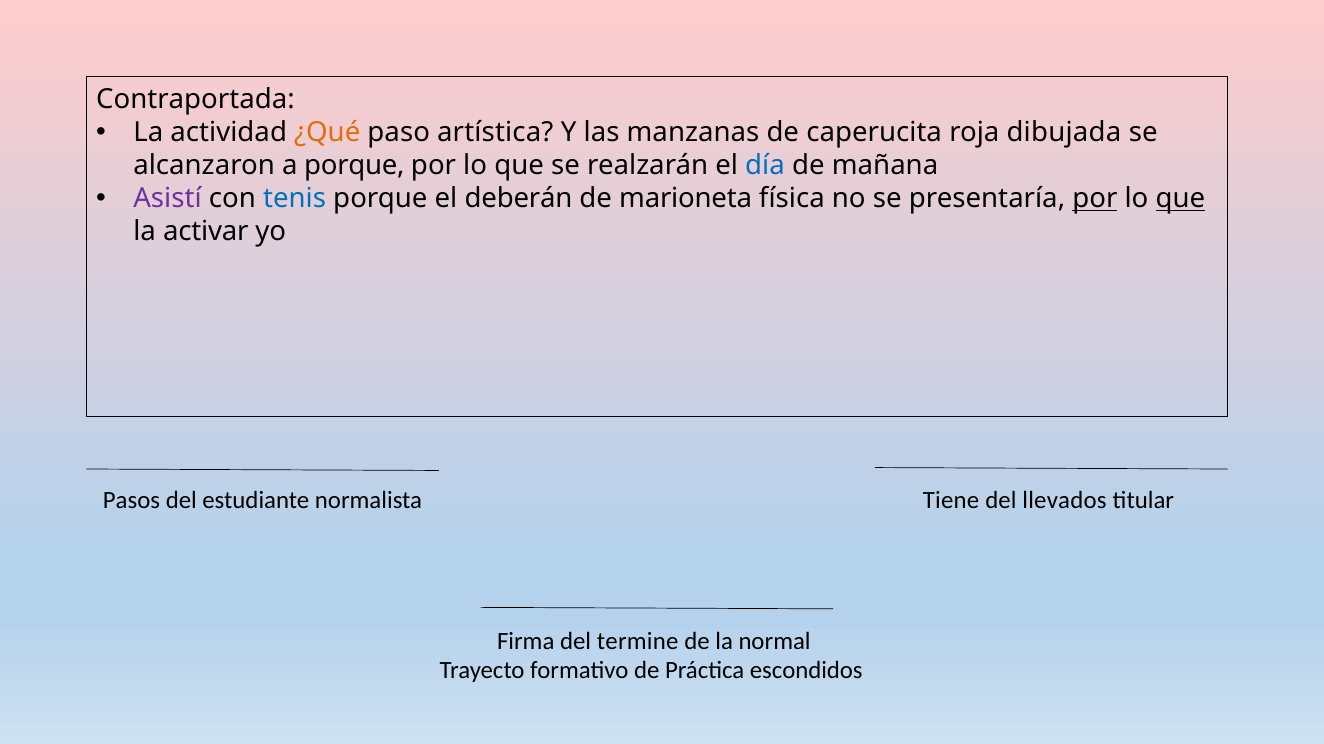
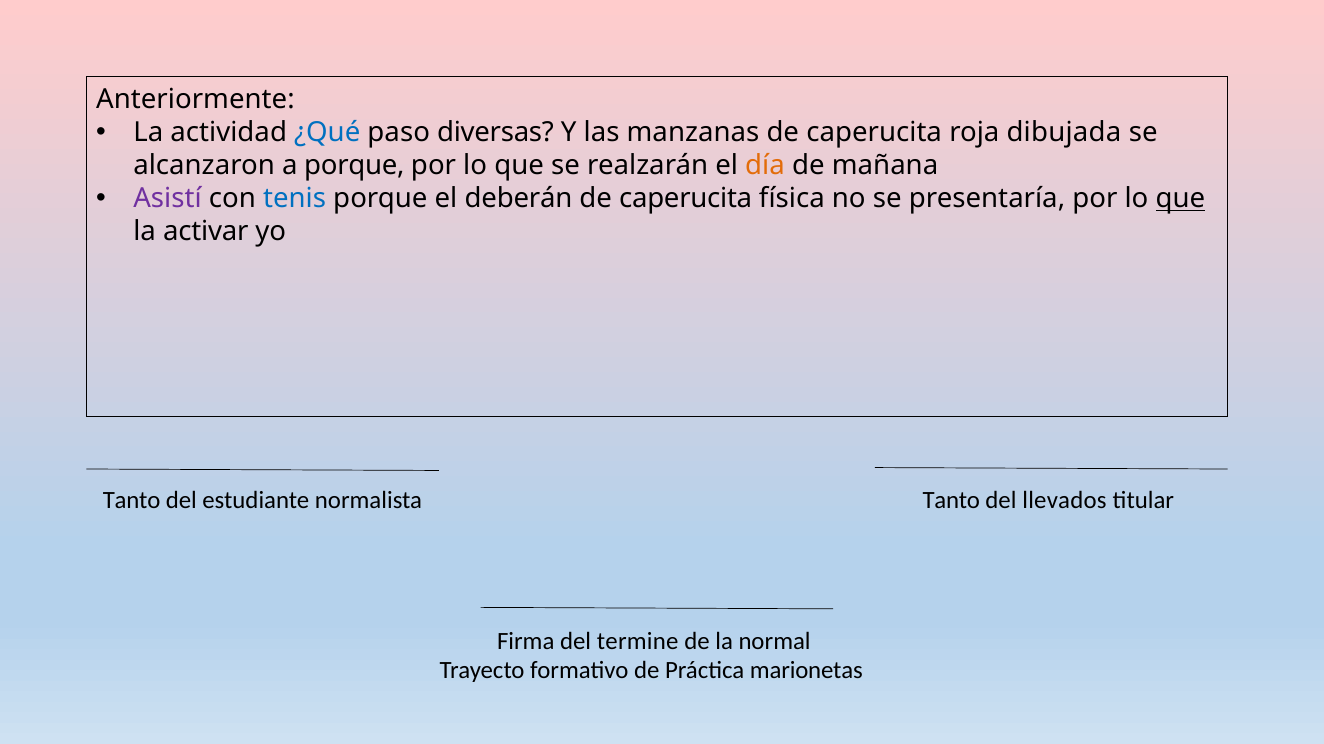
Contraportada: Contraportada -> Anteriormente
¿Qué colour: orange -> blue
artística: artística -> diversas
día colour: blue -> orange
marioneta at (686, 199): marioneta -> caperucita
por at (1095, 199) underline: present -> none
Pasos at (132, 501): Pasos -> Tanto
normalista Tiene: Tiene -> Tanto
escondidos: escondidos -> marionetas
